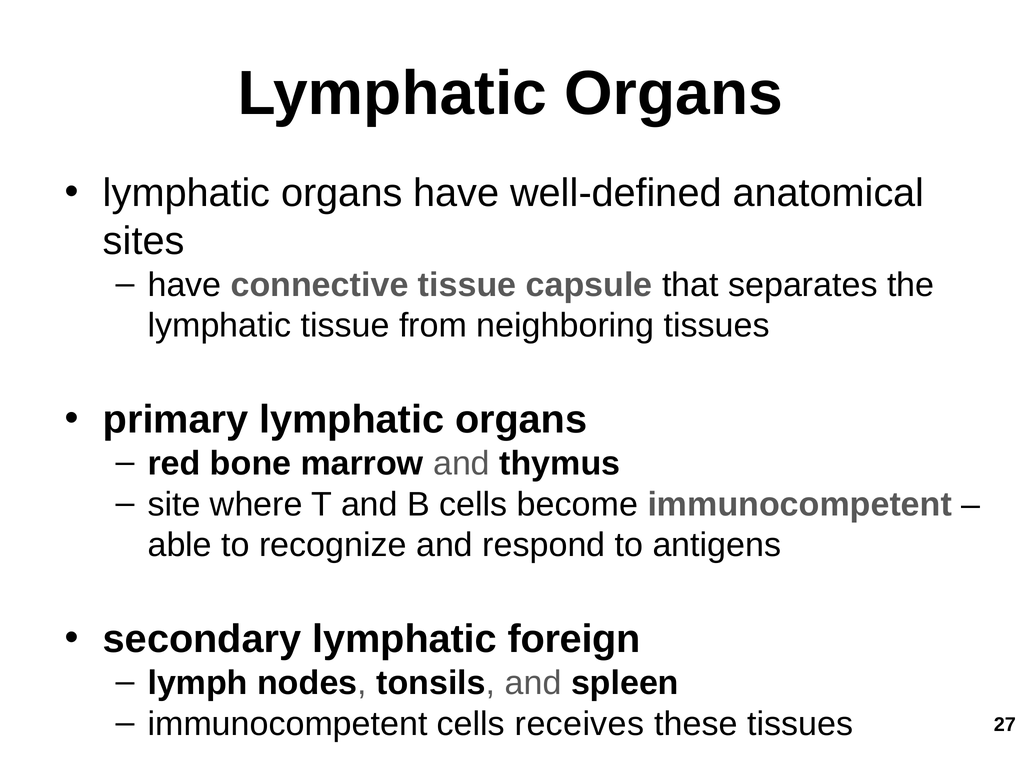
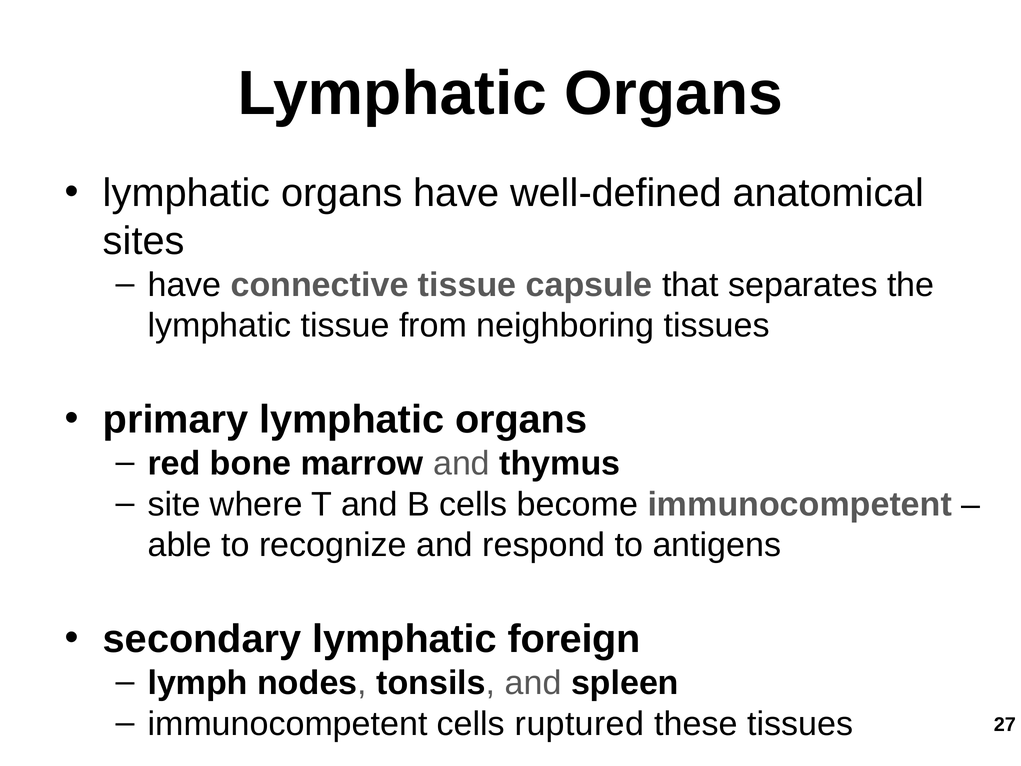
receives: receives -> ruptured
